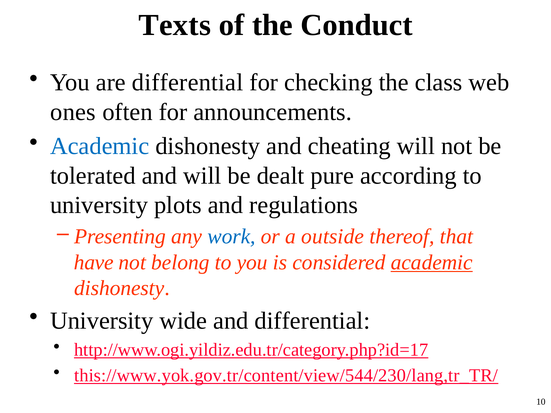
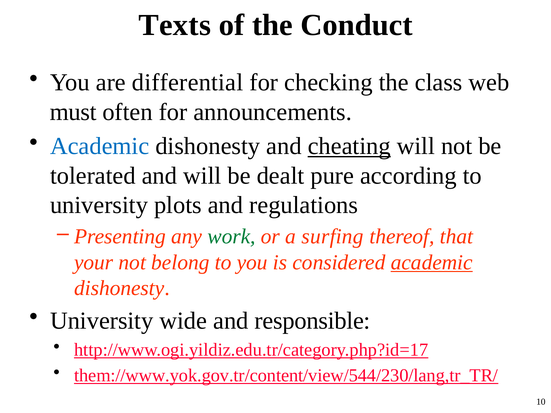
ones: ones -> must
cheating underline: none -> present
work colour: blue -> green
outside: outside -> surfing
have: have -> your
and differential: differential -> responsible
this://www.yok.gov.tr/content/view/544/230/lang,tr_TR/: this://www.yok.gov.tr/content/view/544/230/lang,tr_TR/ -> them://www.yok.gov.tr/content/view/544/230/lang,tr_TR/
